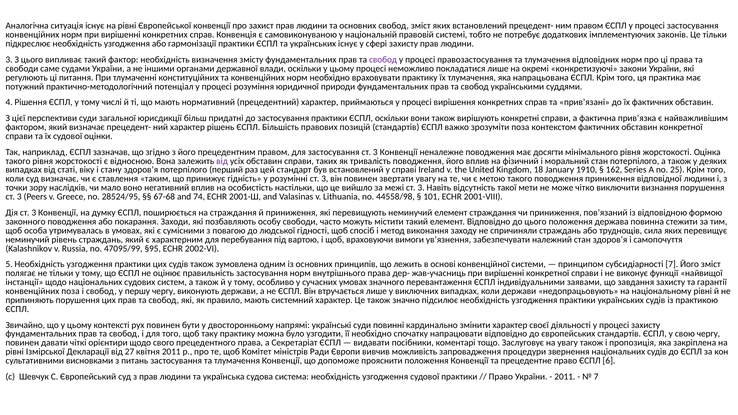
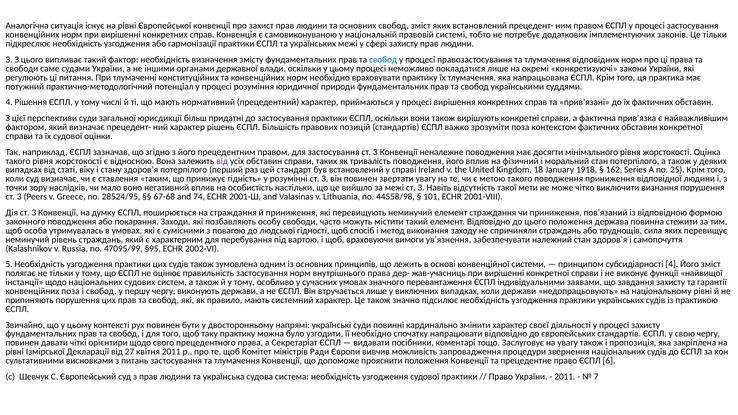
українських існує: існує -> межі
свобод at (383, 60) colour: purple -> blue
1910: 1910 -> 1918
субсидіарності 7: 7 -> 4
